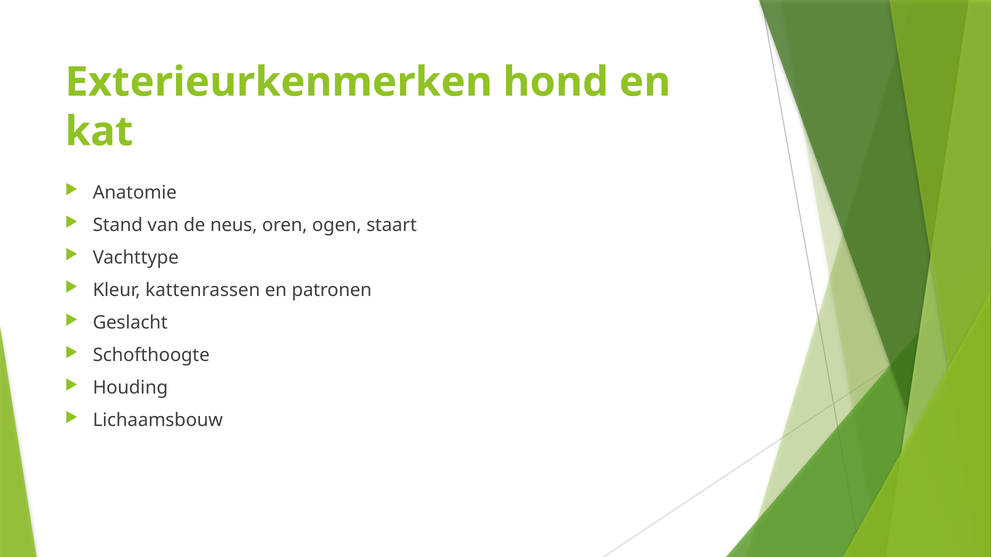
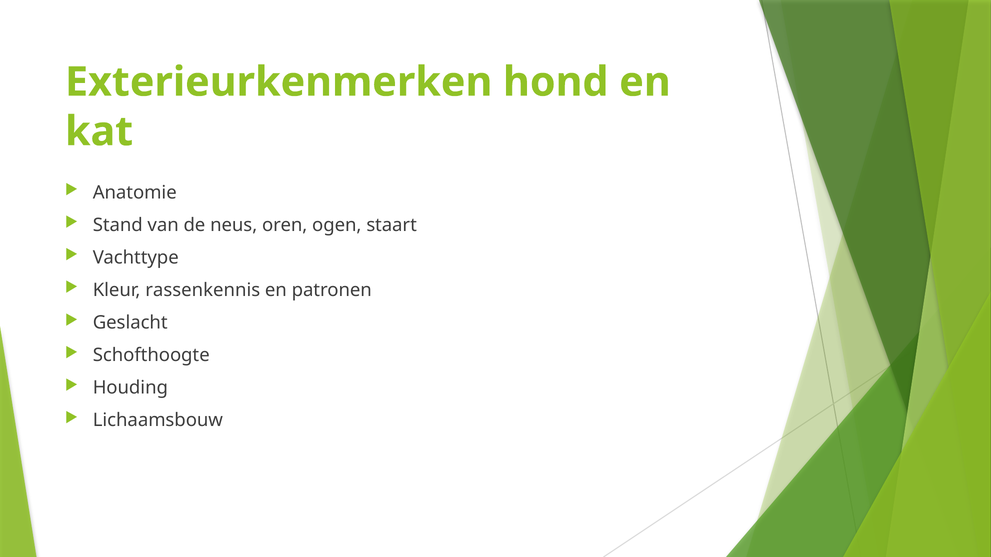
kattenrassen: kattenrassen -> rassenkennis
